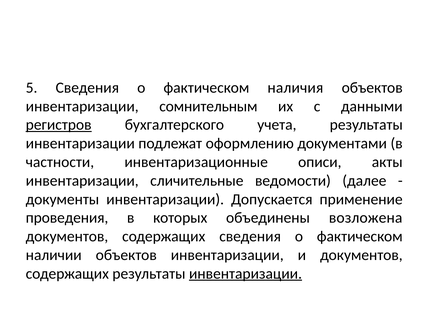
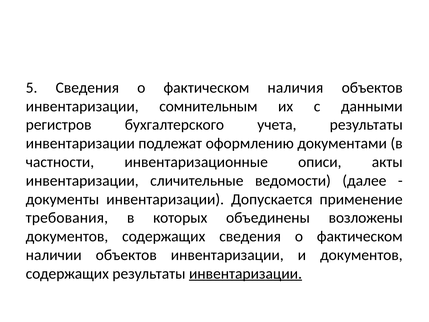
регистров underline: present -> none
проведения: проведения -> требования
возложена: возложена -> возложены
